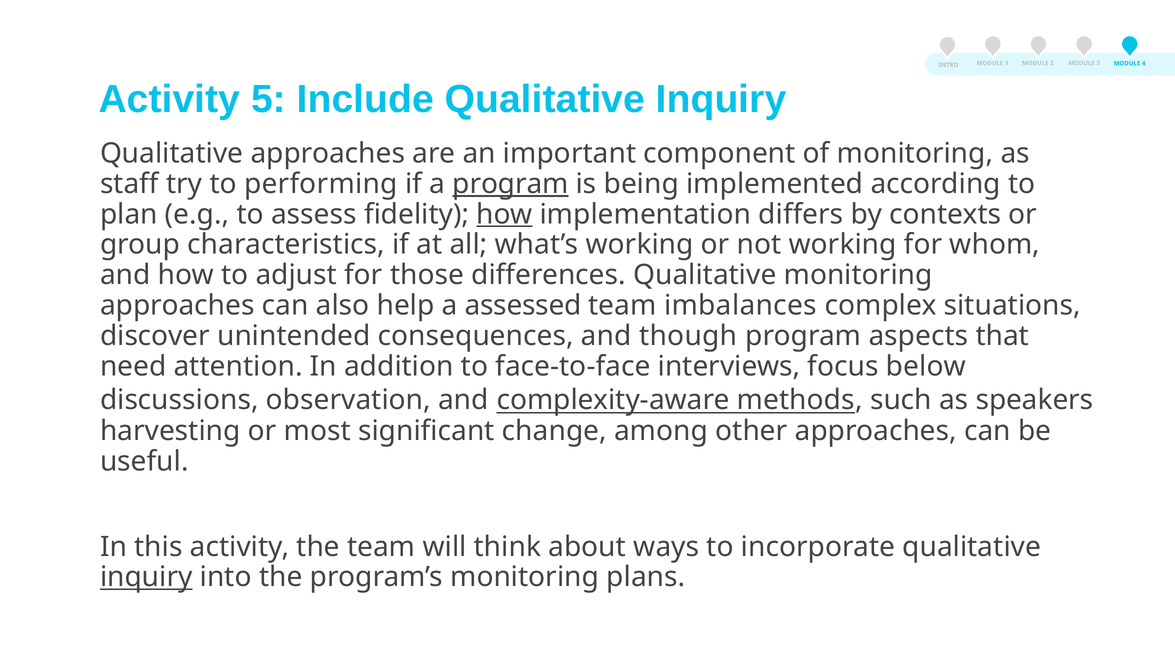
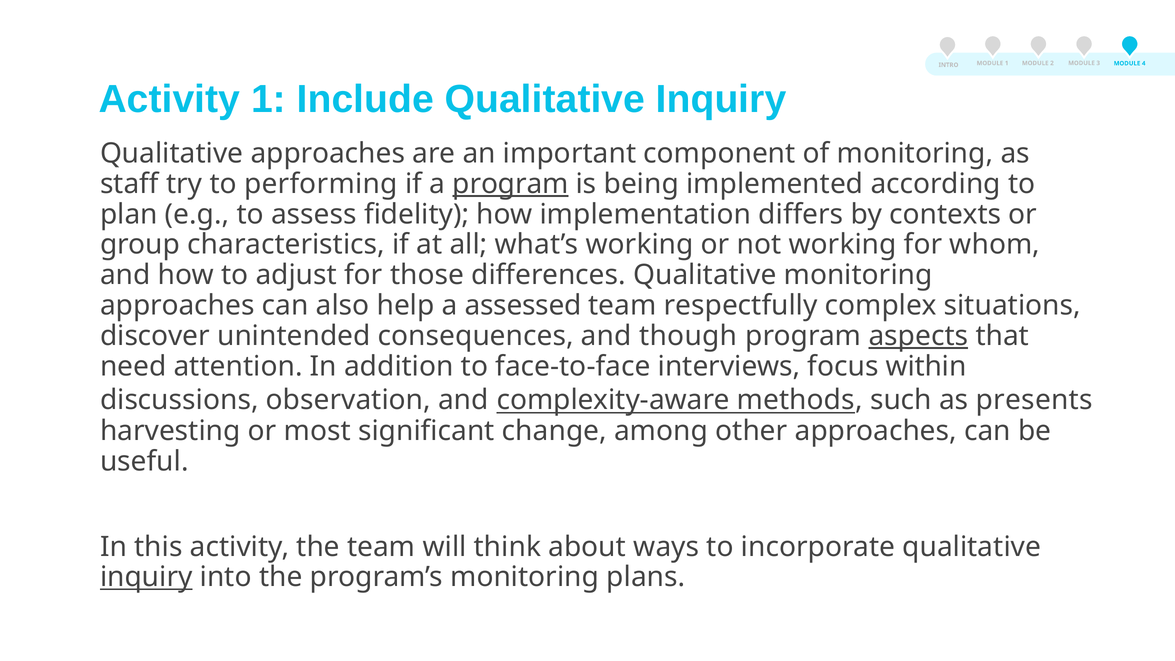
Activity 5: 5 -> 1
how at (504, 214) underline: present -> none
imbalances: imbalances -> respectfully
aspects underline: none -> present
below: below -> within
speakers: speakers -> presents
